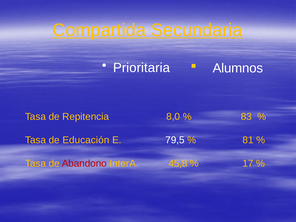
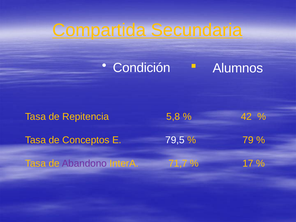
Prioritaria: Prioritaria -> Condición
8,0: 8,0 -> 5,8
83: 83 -> 42
Educación: Educación -> Conceptos
81: 81 -> 79
Abandono colour: red -> purple
45,8: 45,8 -> 71,7
